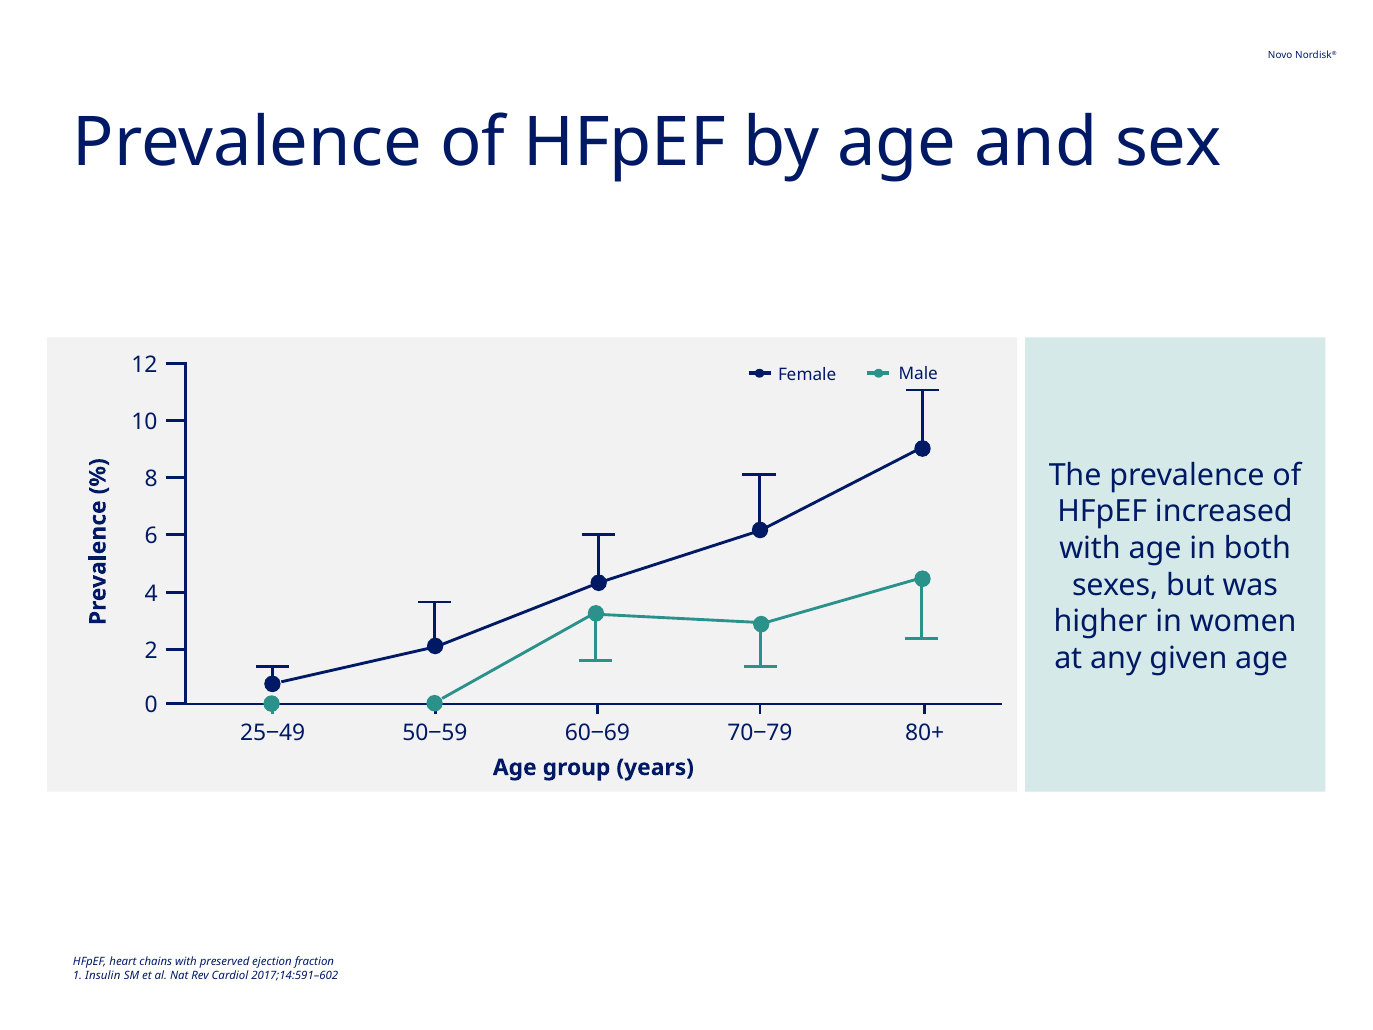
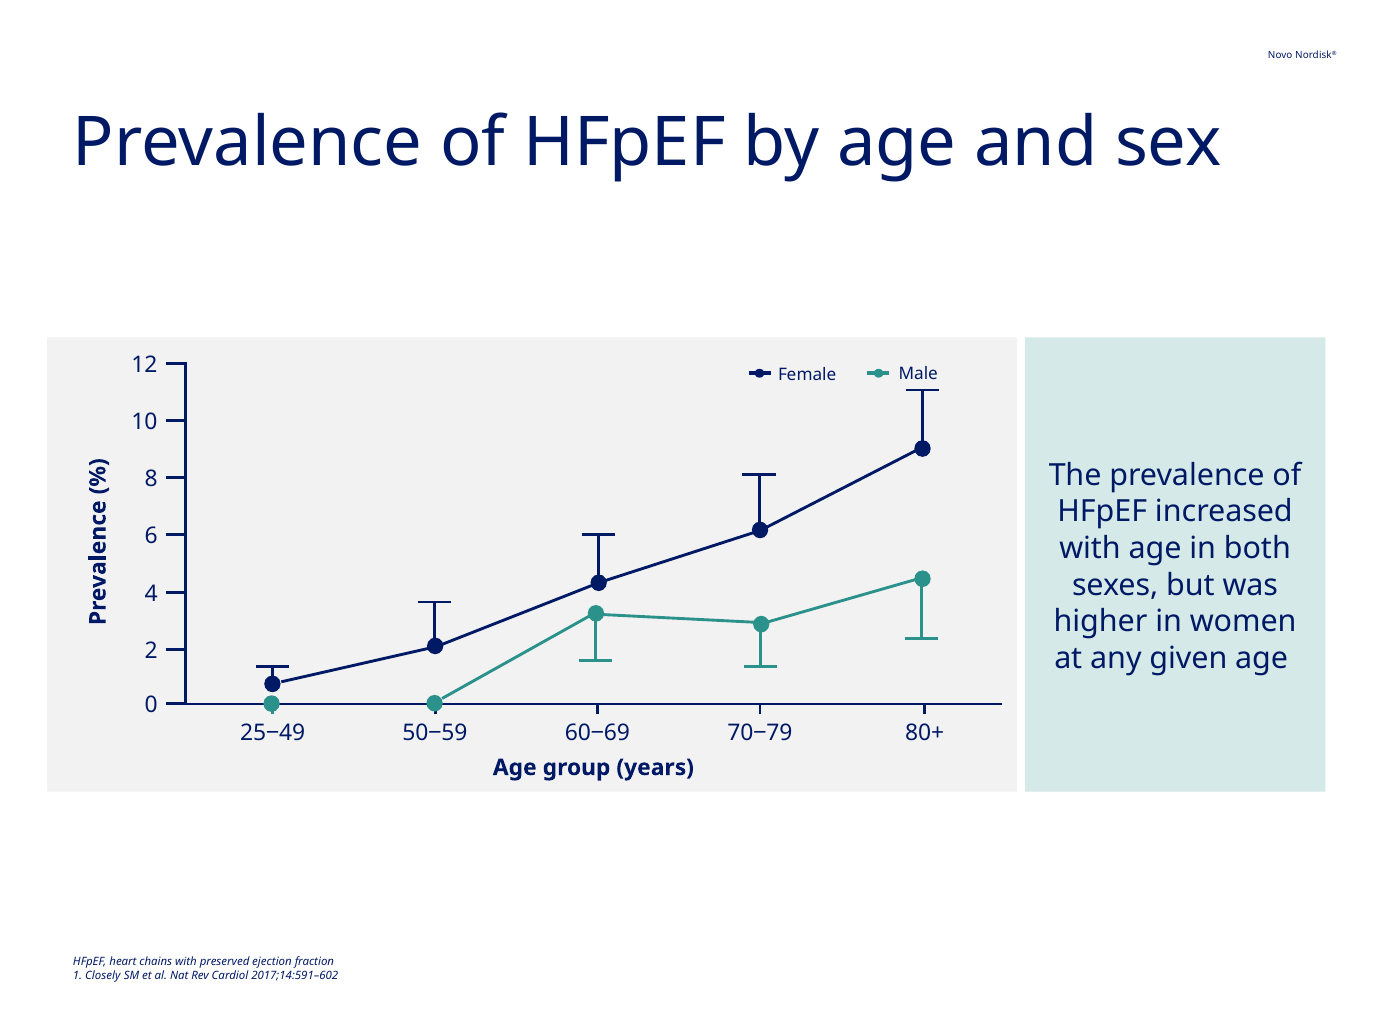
Insulin: Insulin -> Closely
